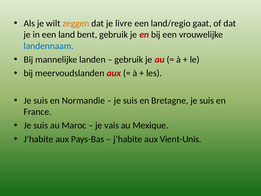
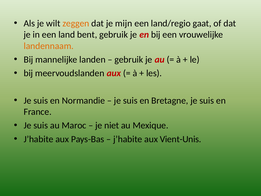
livre: livre -> mijn
landennaam colour: blue -> orange
vais: vais -> niet
